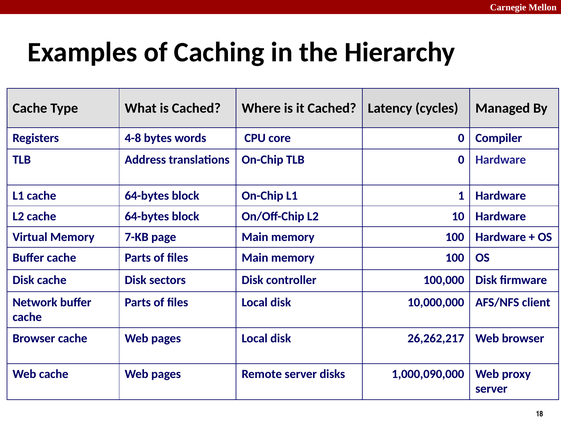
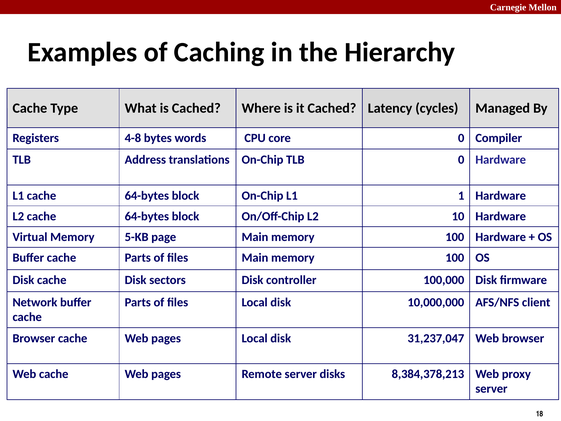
7-KB: 7-KB -> 5-KB
26,262,217: 26,262,217 -> 31,237,047
1,000,090,000: 1,000,090,000 -> 8,384,378,213
